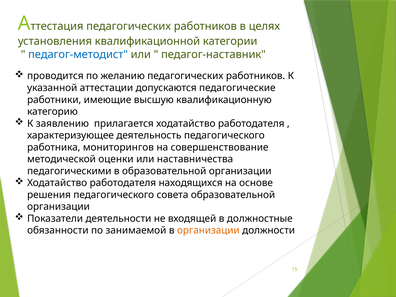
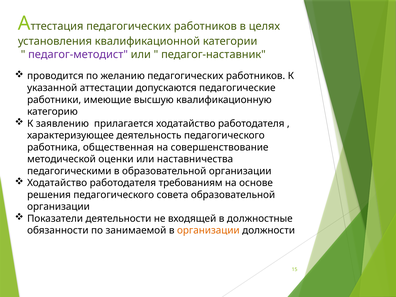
педагог-методист colour: blue -> purple
мониторингов: мониторингов -> общественная
находящихся: находящихся -> требованиям
